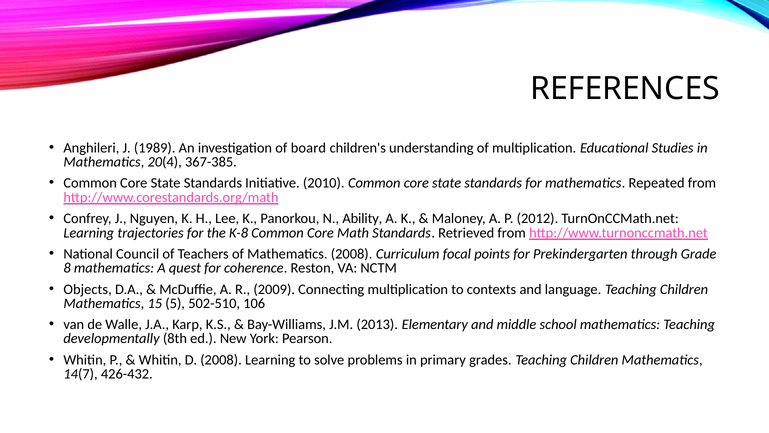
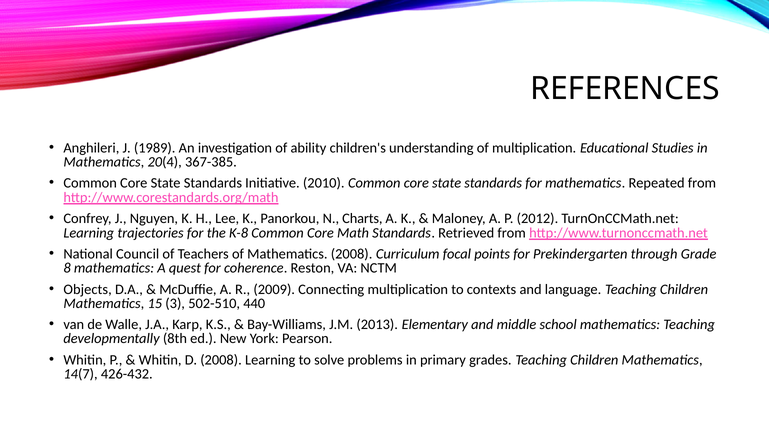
board: board -> ability
Ability: Ability -> Charts
5: 5 -> 3
106: 106 -> 440
